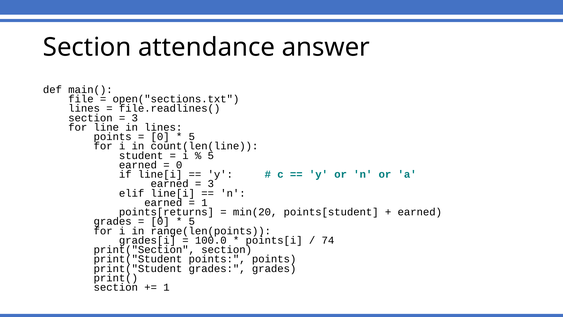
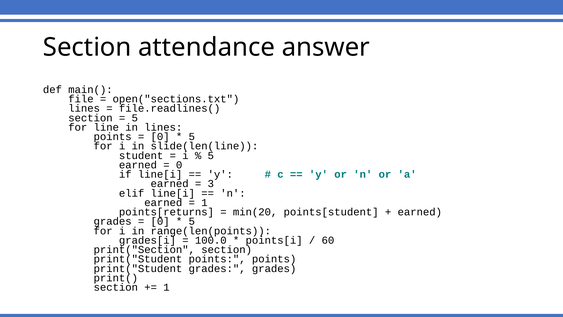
3 at (135, 118): 3 -> 5
count(len(line: count(len(line -> slide(len(line
74: 74 -> 60
